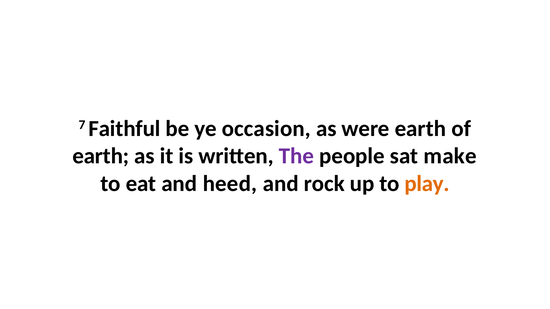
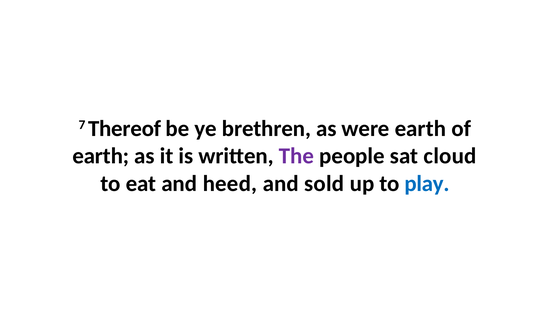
Faithful: Faithful -> Thereof
occasion: occasion -> brethren
make: make -> cloud
rock: rock -> sold
play colour: orange -> blue
